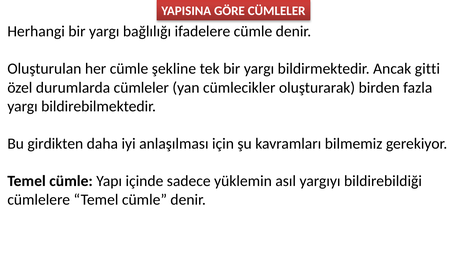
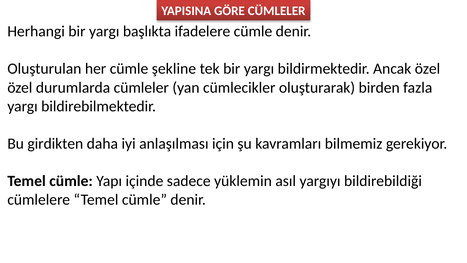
bağlılığı: bağlılığı -> başlıkta
Ancak gitti: gitti -> özel
